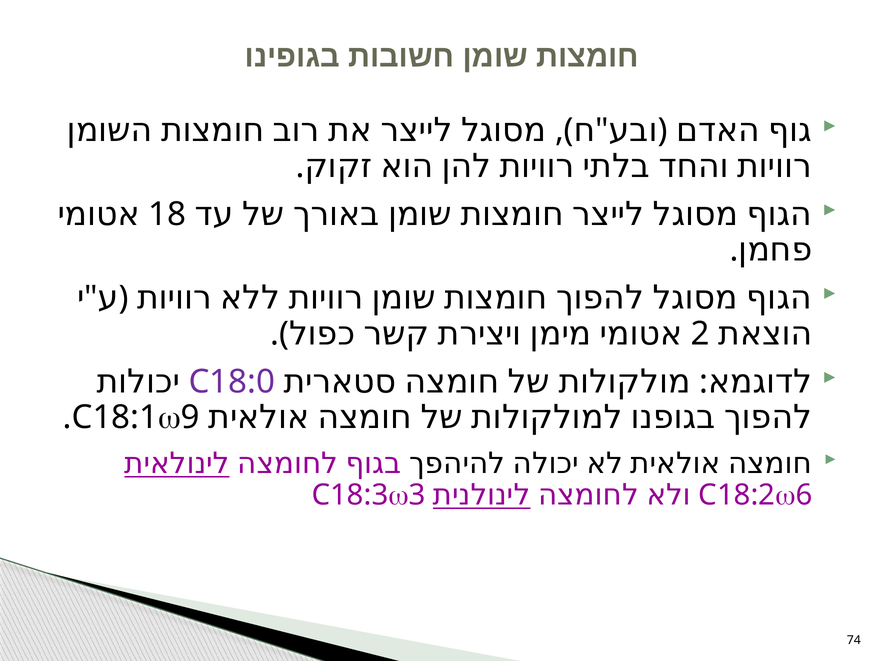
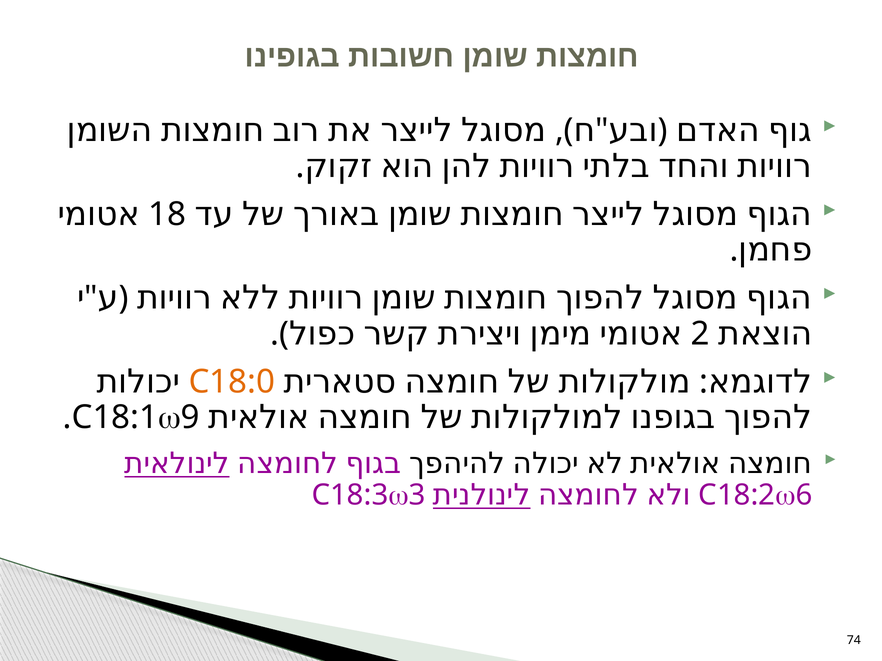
C18:0 colour: purple -> orange
